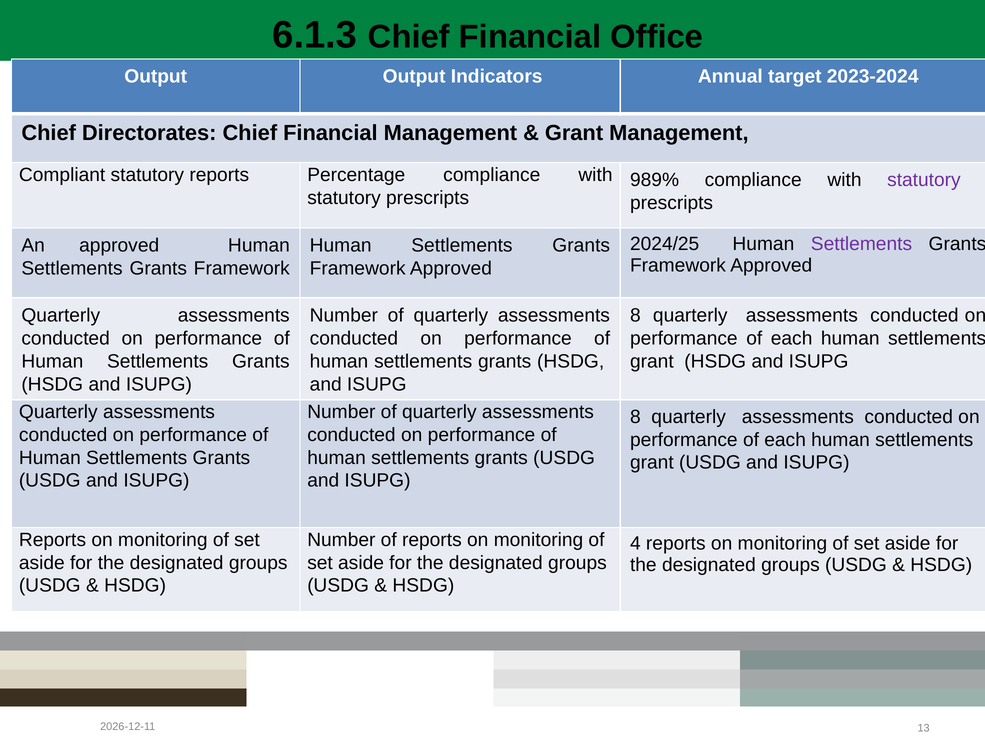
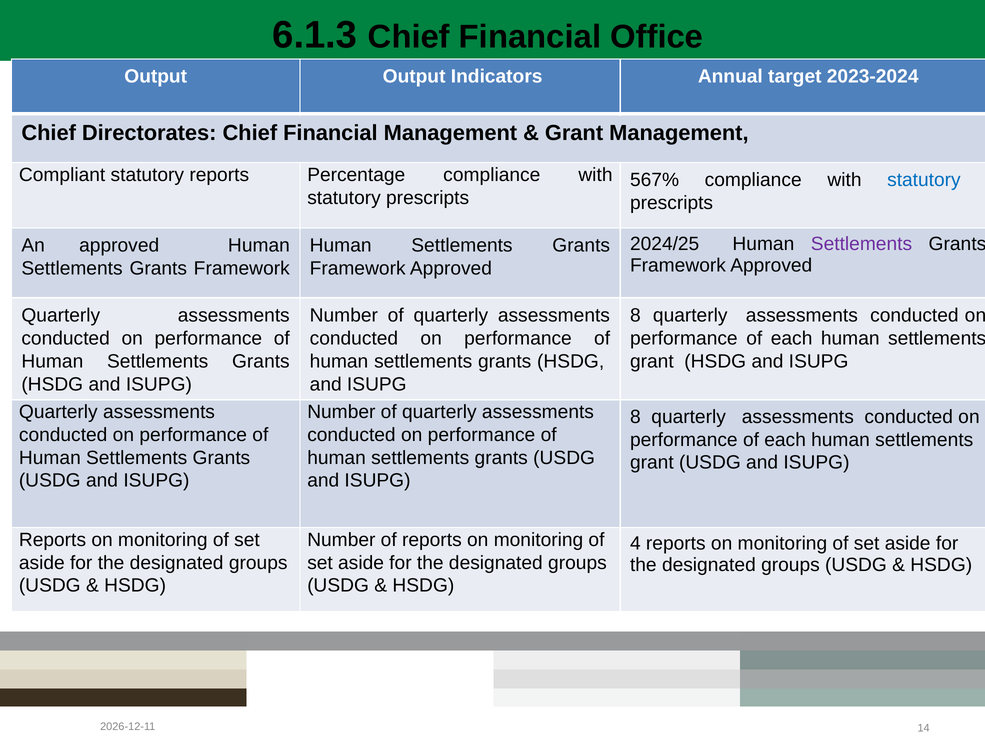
989%: 989% -> 567%
statutory at (924, 180) colour: purple -> blue
13: 13 -> 14
